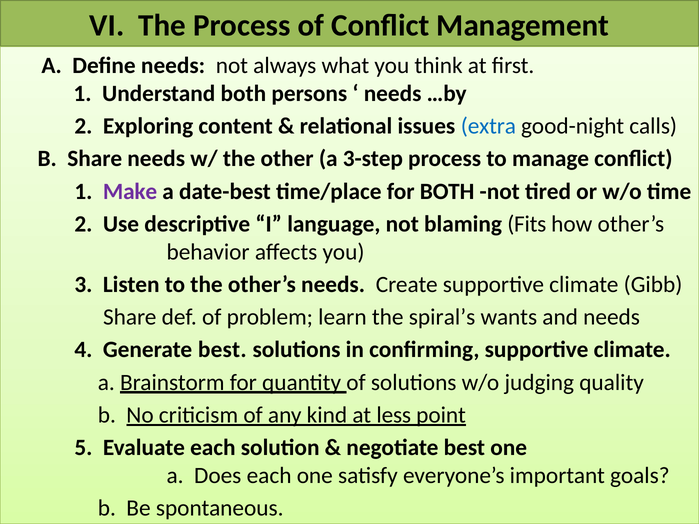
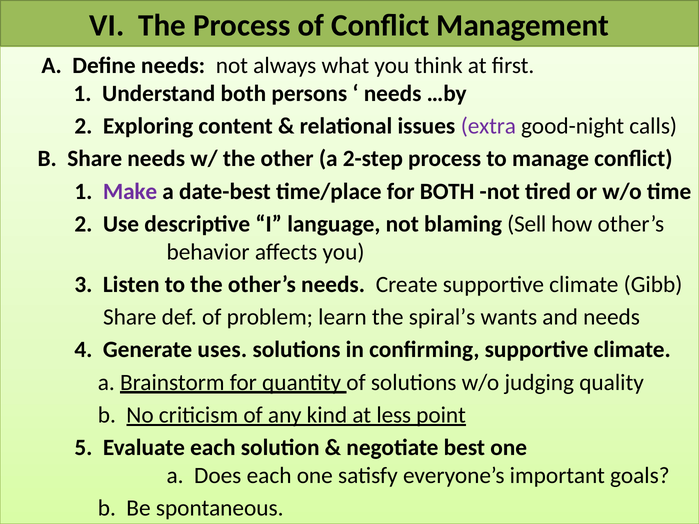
extra colour: blue -> purple
3-step: 3-step -> 2-step
Fits: Fits -> Sell
Generate best: best -> uses
